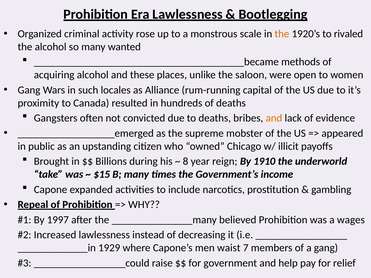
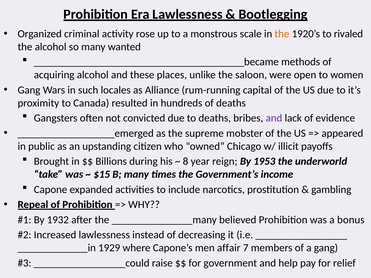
and at (274, 118) colour: orange -> purple
1910: 1910 -> 1953
1997: 1997 -> 1932
wages: wages -> bonus
waist: waist -> affair
